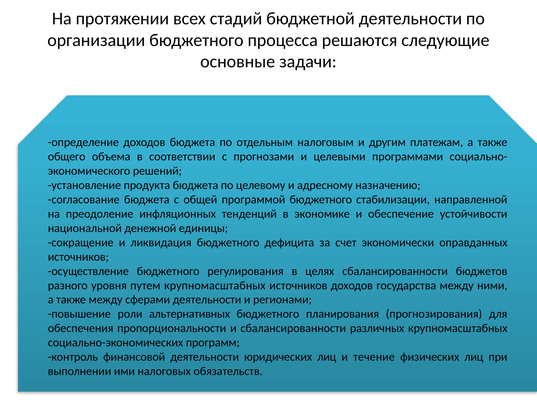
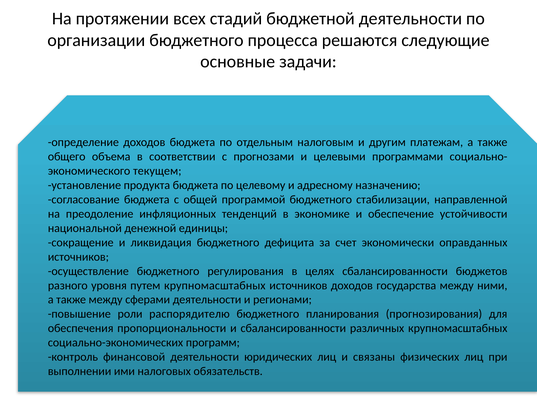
решений: решений -> текущем
альтернативных: альтернативных -> распорядителю
течение: течение -> связаны
